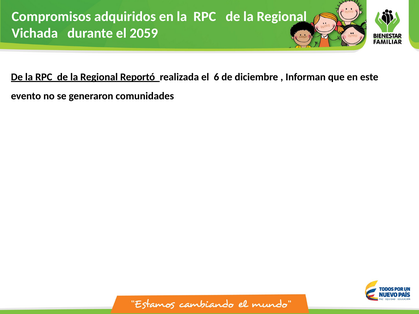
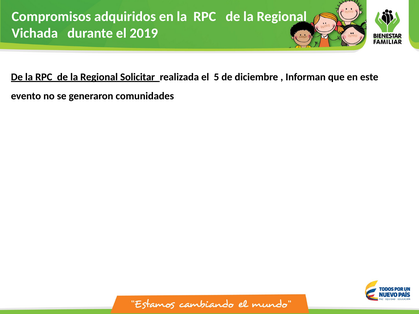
2059: 2059 -> 2019
Reportó: Reportó -> Solicitar
6: 6 -> 5
